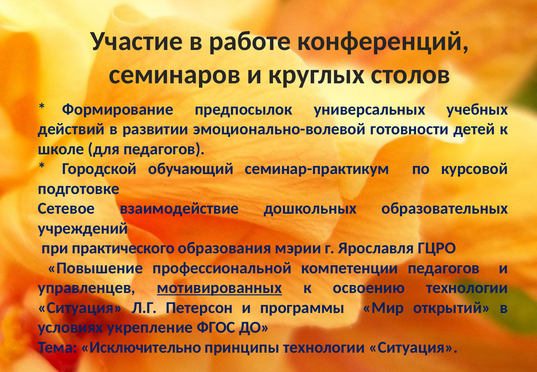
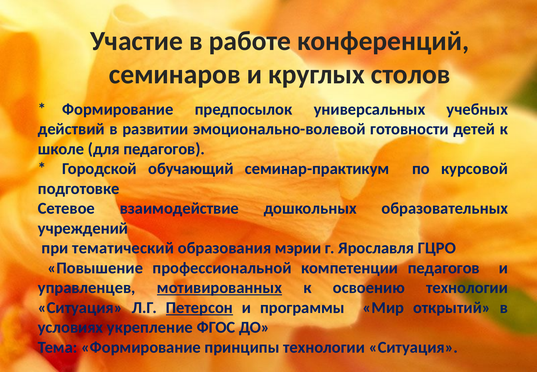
практического: практического -> тематический
Петерсон underline: none -> present
Тема Исключительно: Исключительно -> Формирование
